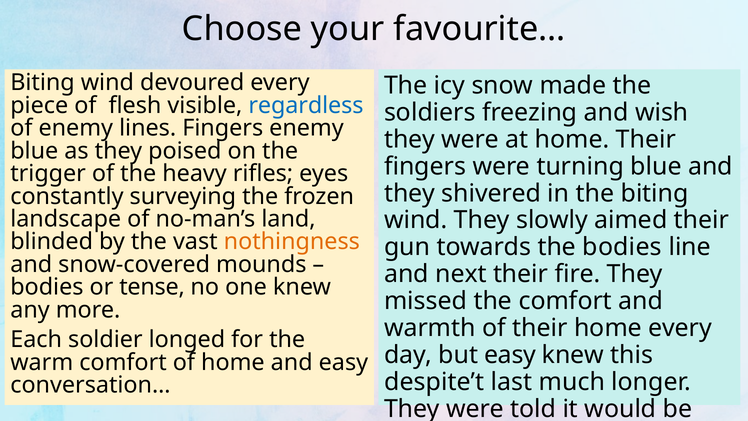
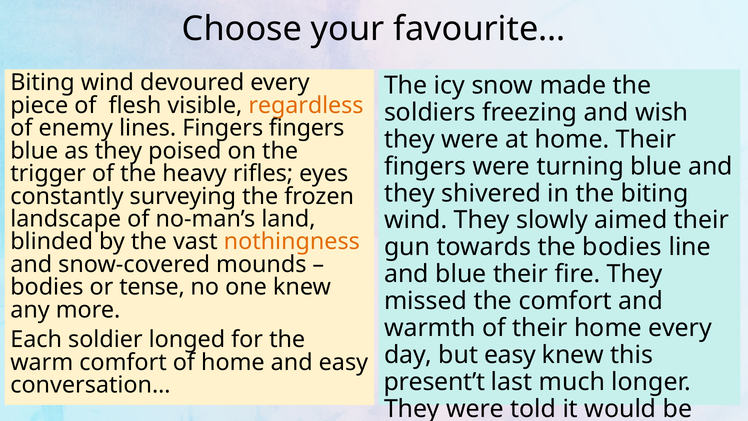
regardless colour: blue -> orange
Fingers enemy: enemy -> fingers
and next: next -> blue
despite’t: despite’t -> present’t
